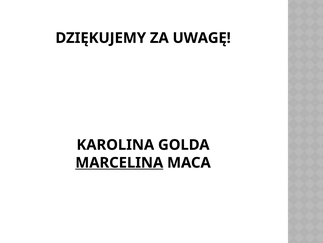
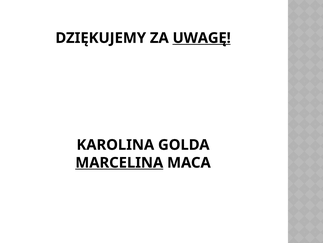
UWAGĘ underline: none -> present
